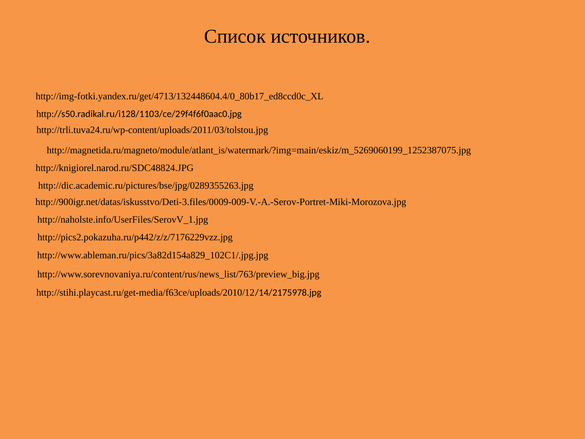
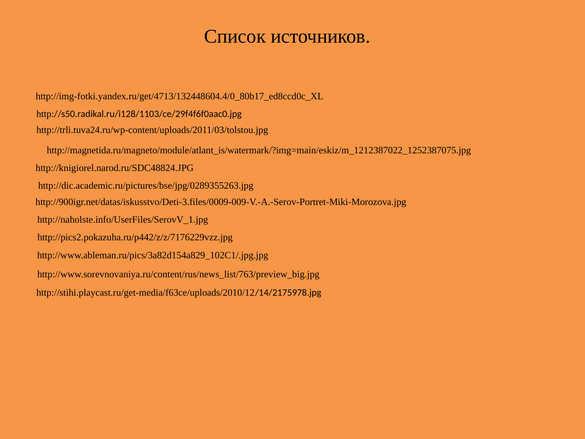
http://magnetida.ru/magneto/module/atlant_is/watermark/?img=main/eskiz/m_5269060199_1252387075.jpg: http://magnetida.ru/magneto/module/atlant_is/watermark/?img=main/eskiz/m_5269060199_1252387075.jpg -> http://magnetida.ru/magneto/module/atlant_is/watermark/?img=main/eskiz/m_1212387022_1252387075.jpg
